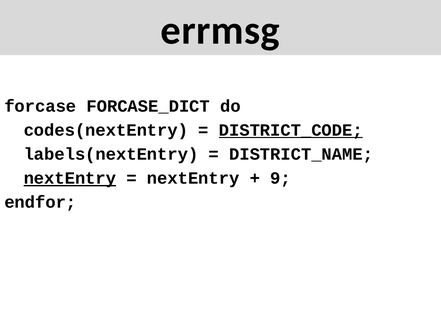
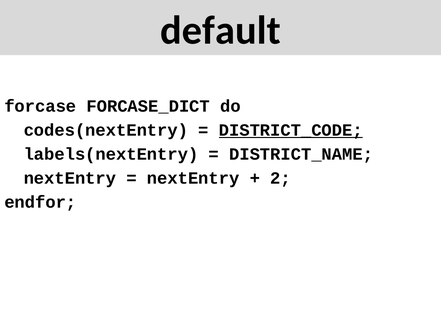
errmsg: errmsg -> default
nextEntry at (70, 178) underline: present -> none
9: 9 -> 2
